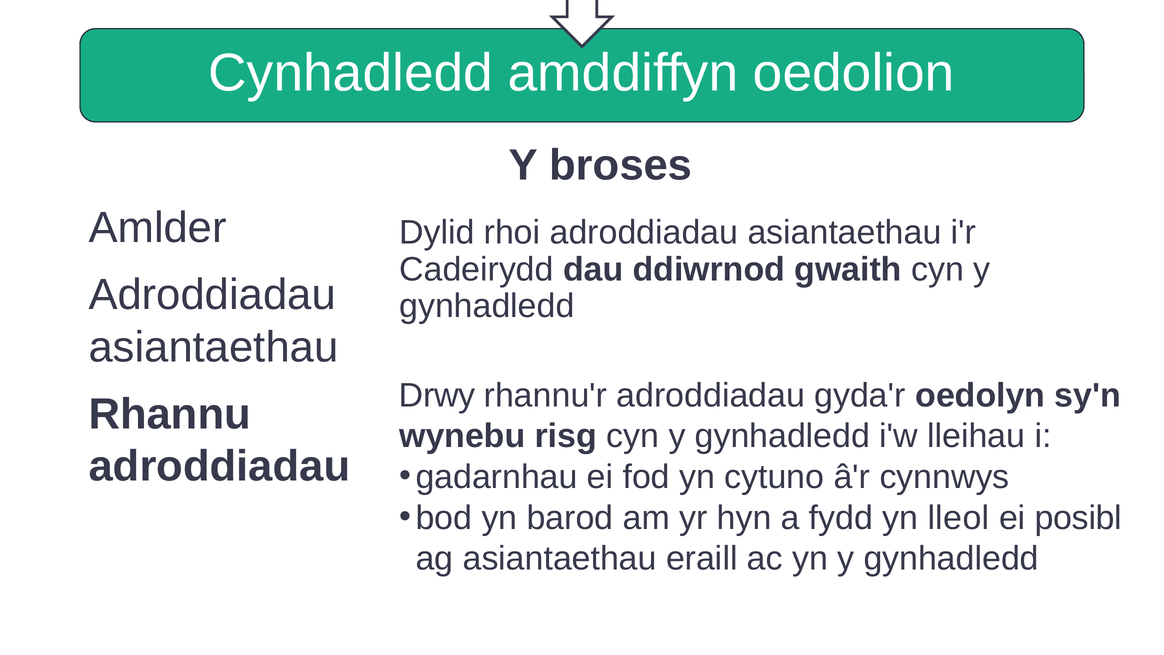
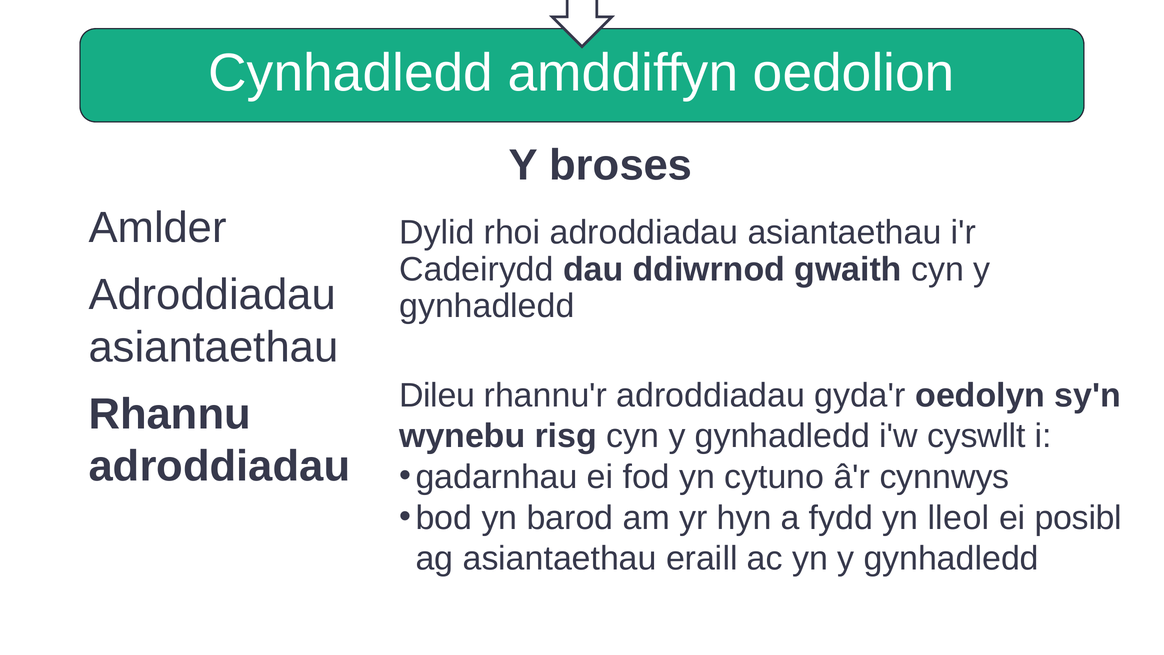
Drwy: Drwy -> Dileu
lleihau: lleihau -> cyswllt
